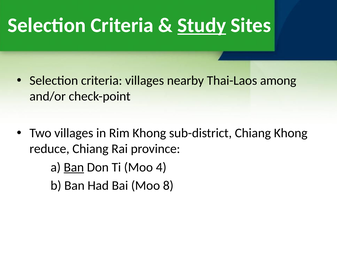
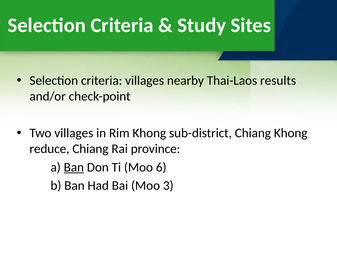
Study underline: present -> none
among: among -> results
4: 4 -> 6
8: 8 -> 3
